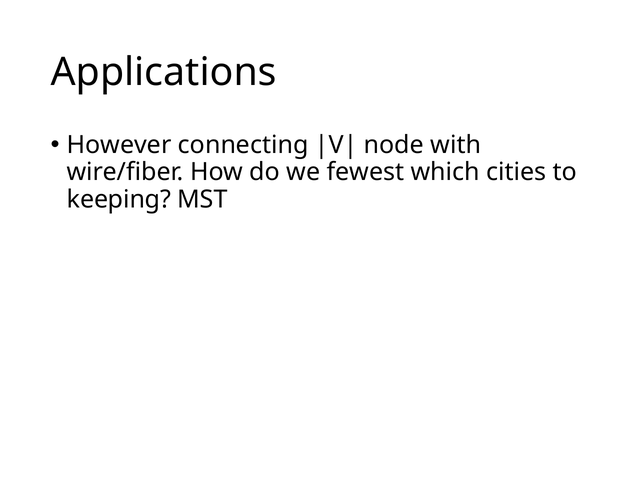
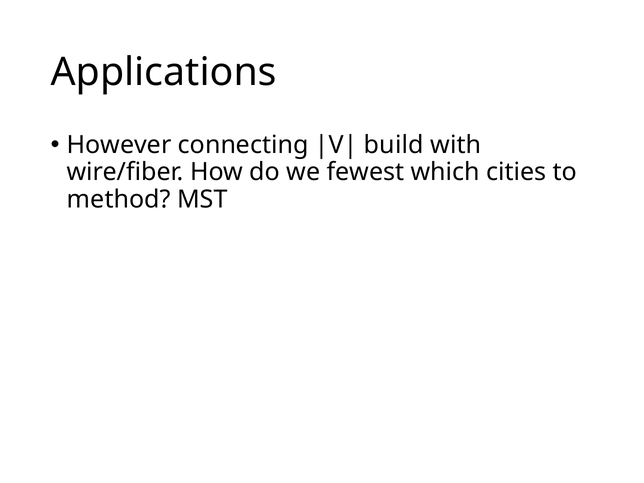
node: node -> build
keeping: keeping -> method
